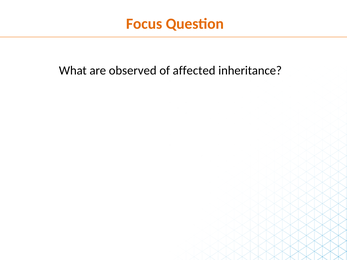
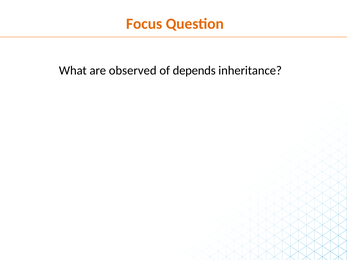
affected: affected -> depends
